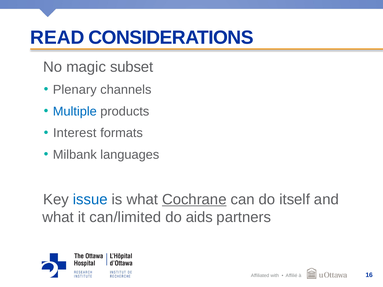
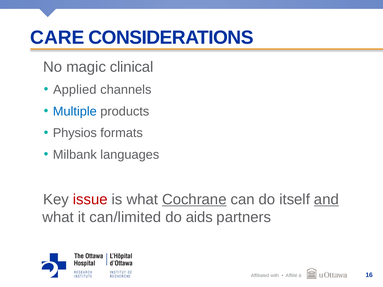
READ: READ -> CARE
subset: subset -> clinical
Plenary: Plenary -> Applied
Interest: Interest -> Physios
issue colour: blue -> red
and underline: none -> present
